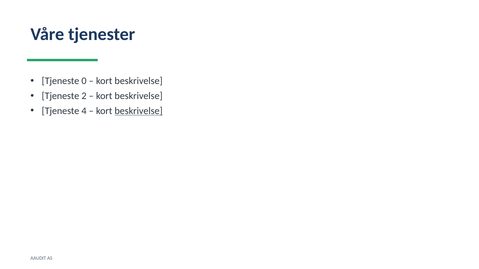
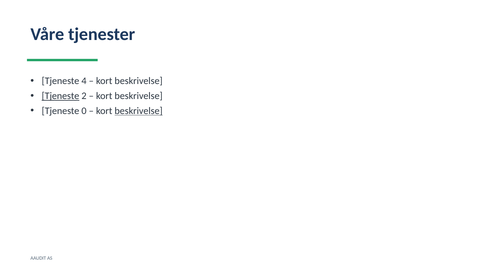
0: 0 -> 4
Tjeneste at (60, 96) underline: none -> present
4: 4 -> 0
